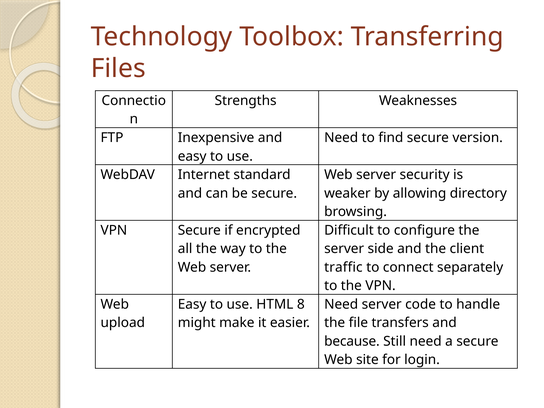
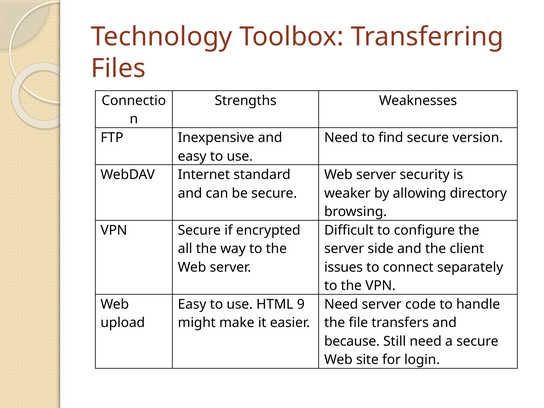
traffic: traffic -> issues
8: 8 -> 9
